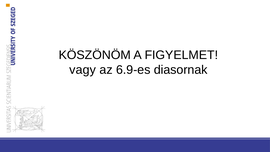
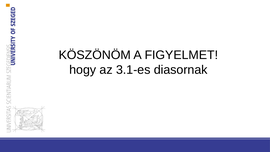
vagy: vagy -> hogy
6.9-es: 6.9-es -> 3.1-es
